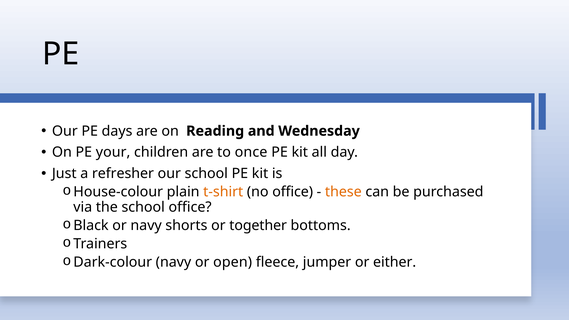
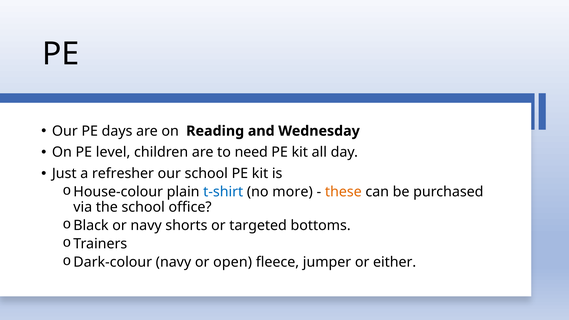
your: your -> level
once: once -> need
t-shirt colour: orange -> blue
no office: office -> more
together: together -> targeted
